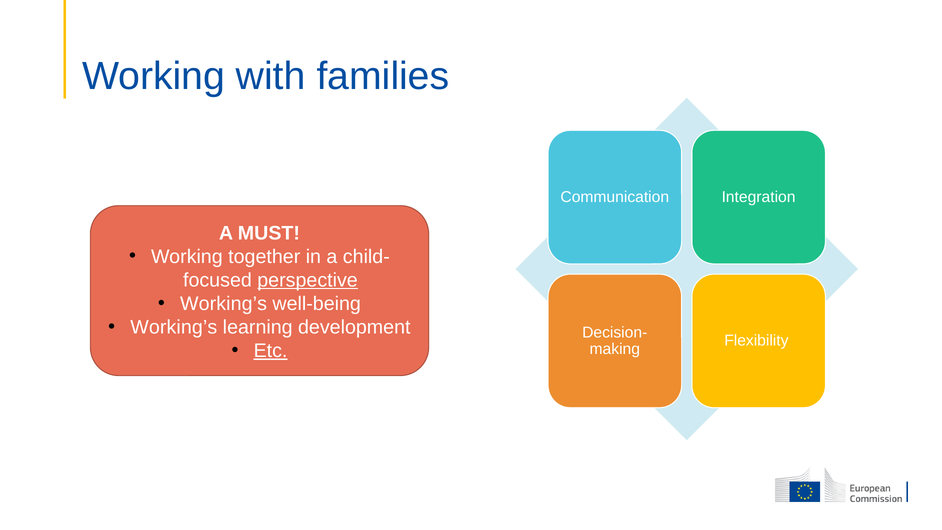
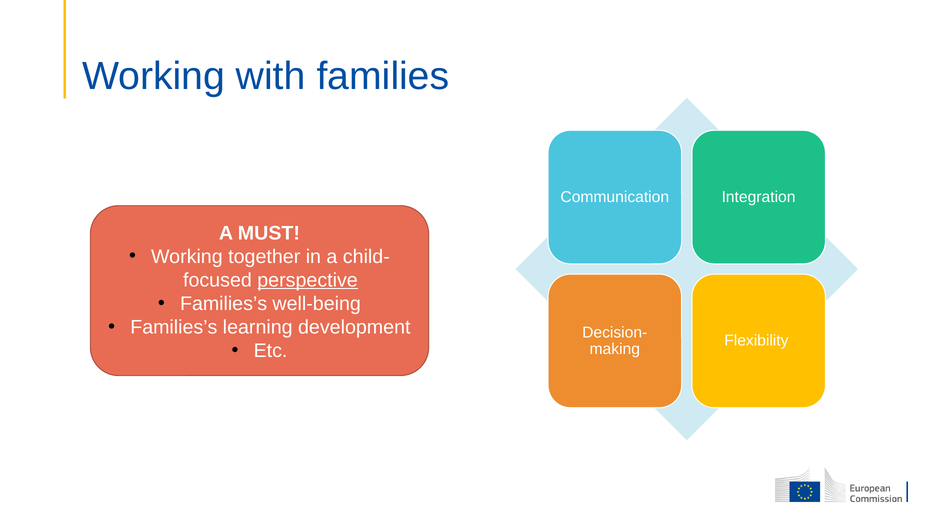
Working’s at (224, 304): Working’s -> Families’s
Working’s at (174, 327): Working’s -> Families’s
Etc underline: present -> none
